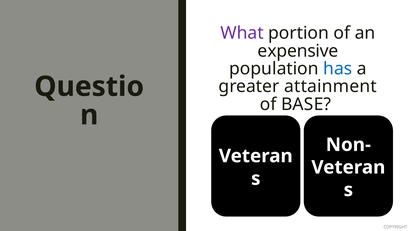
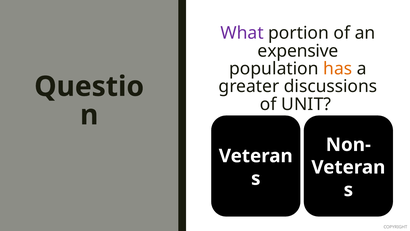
has colour: blue -> orange
attainment: attainment -> discussions
BASE: BASE -> UNIT
